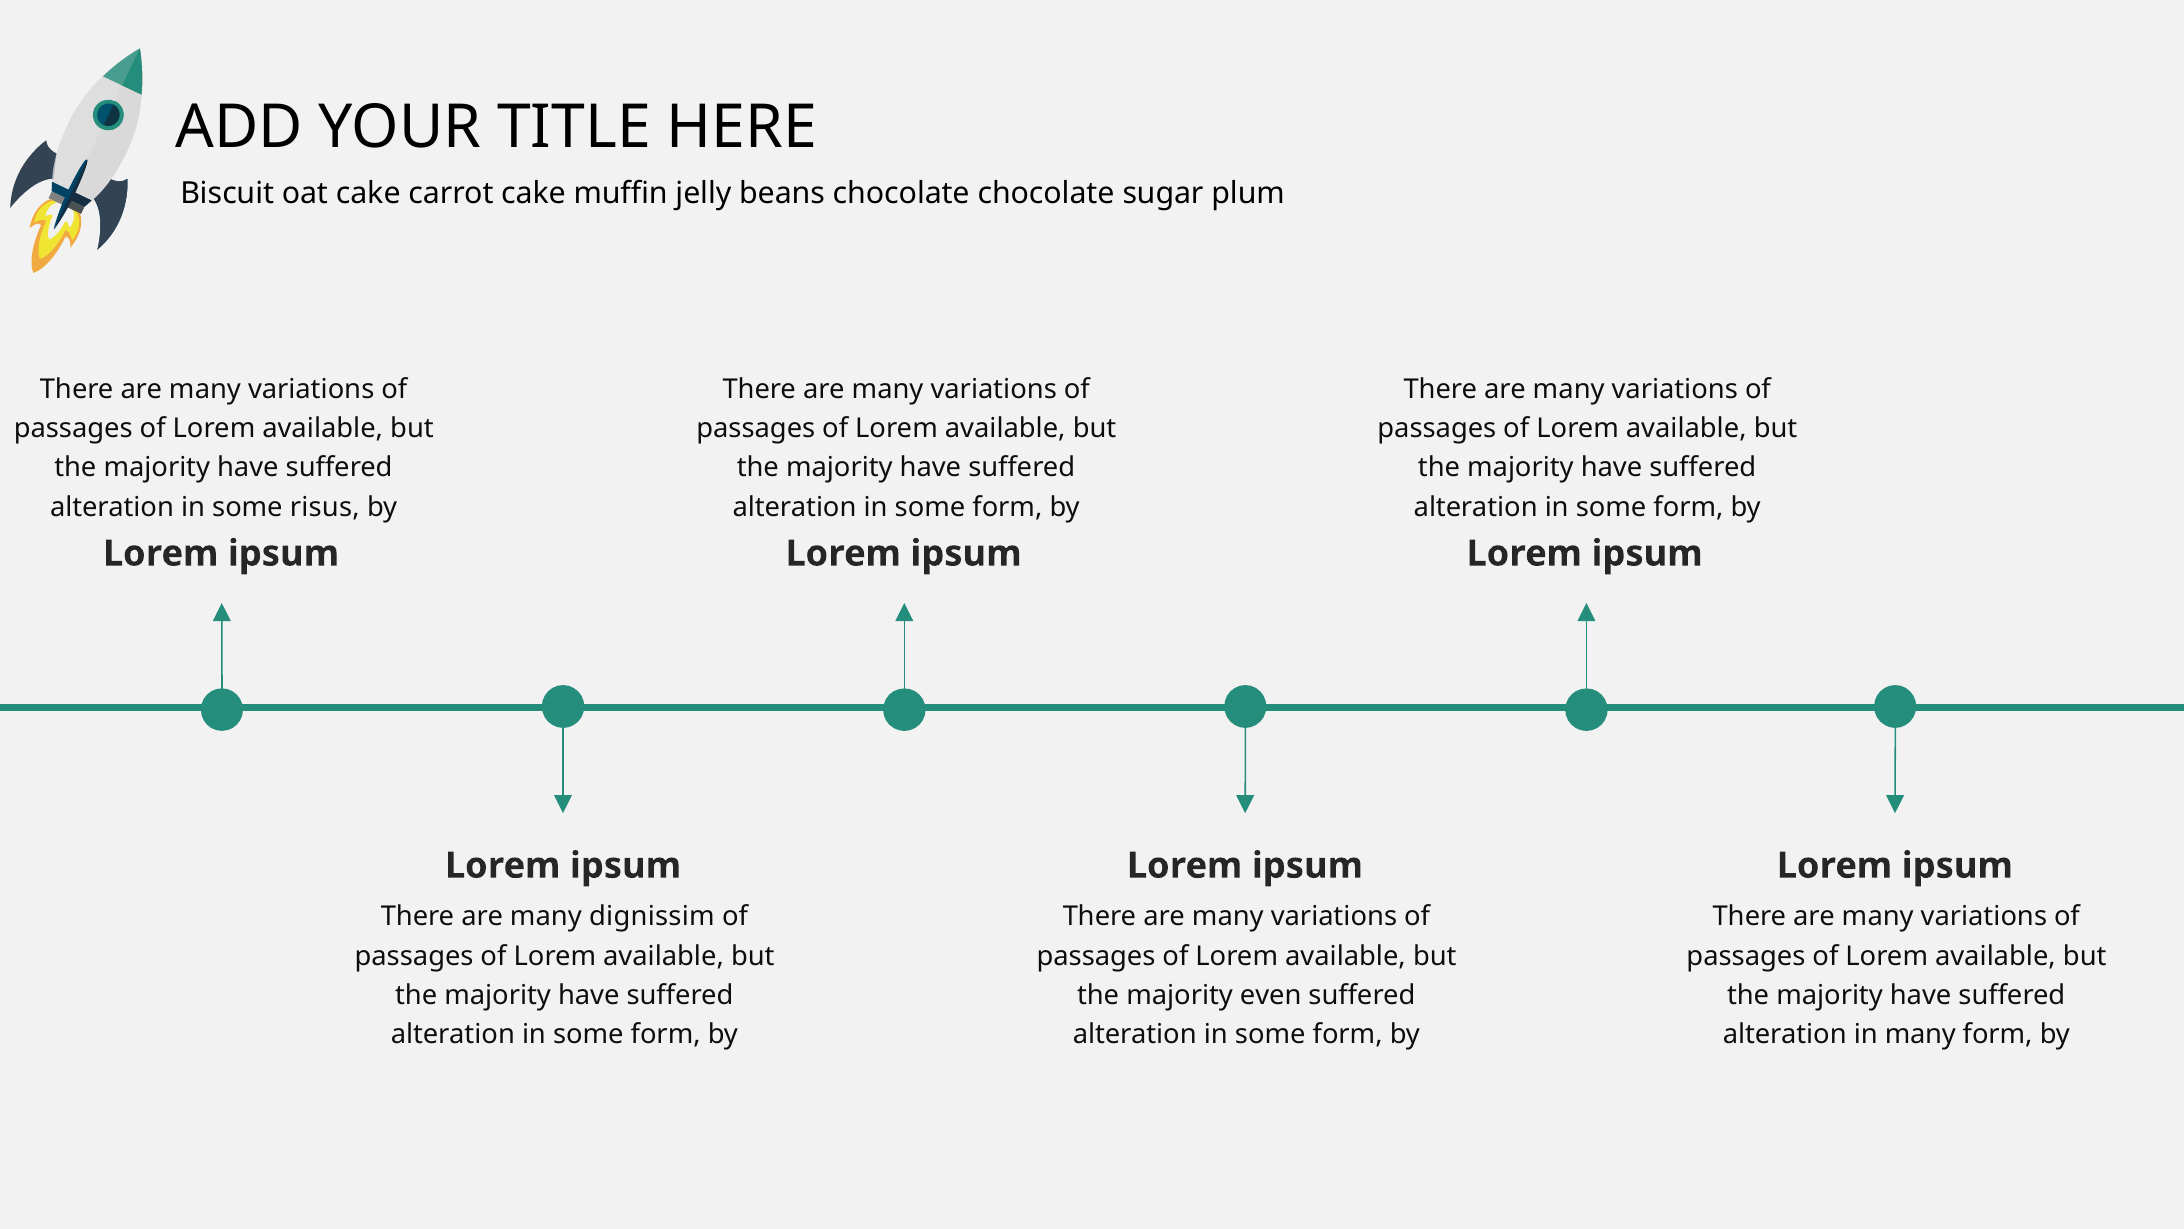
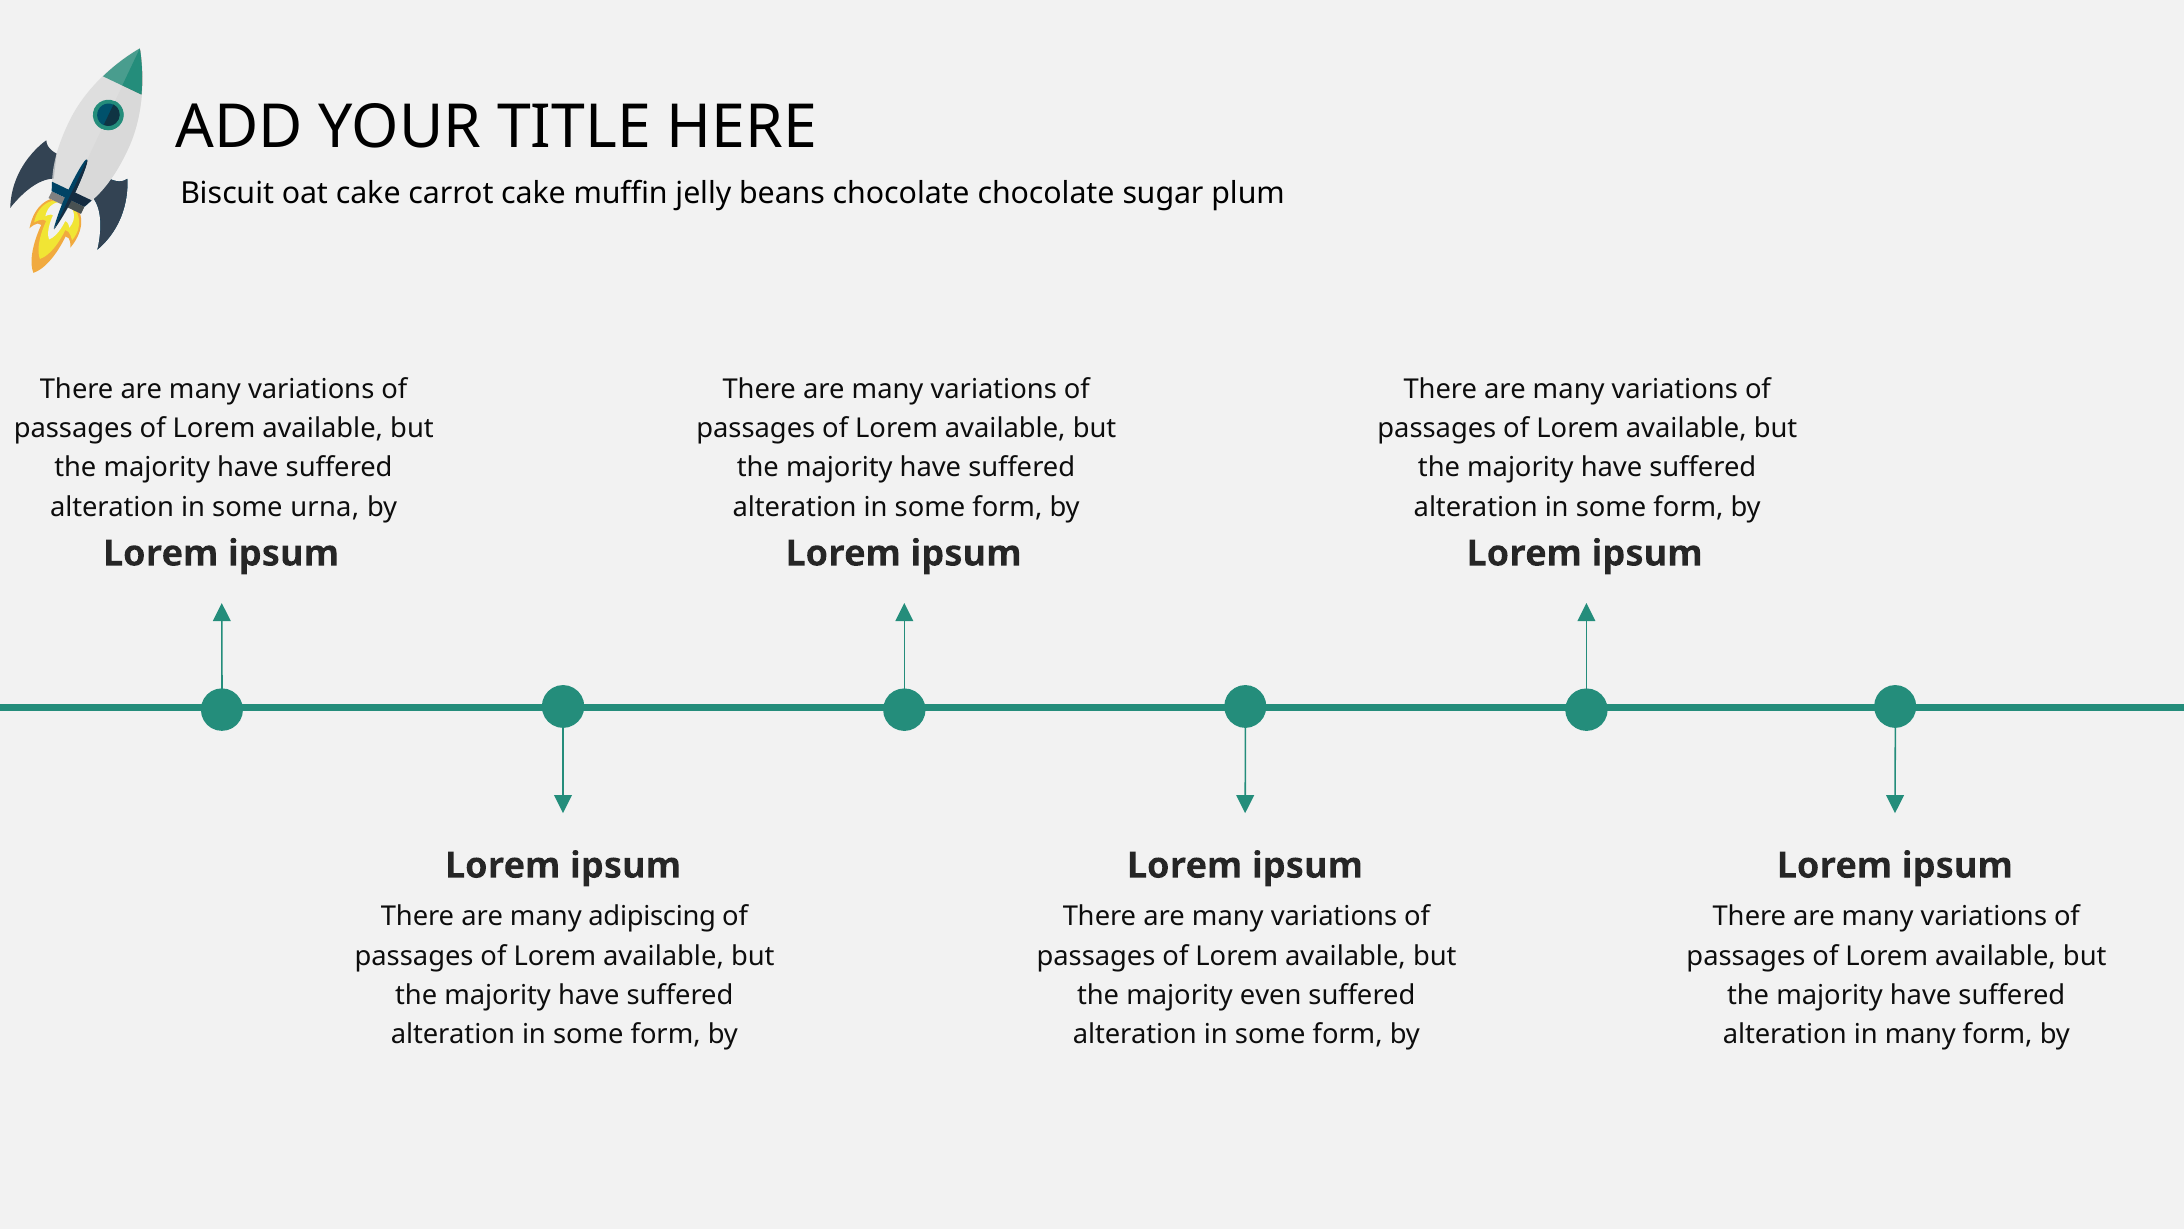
risus: risus -> urna
dignissim: dignissim -> adipiscing
